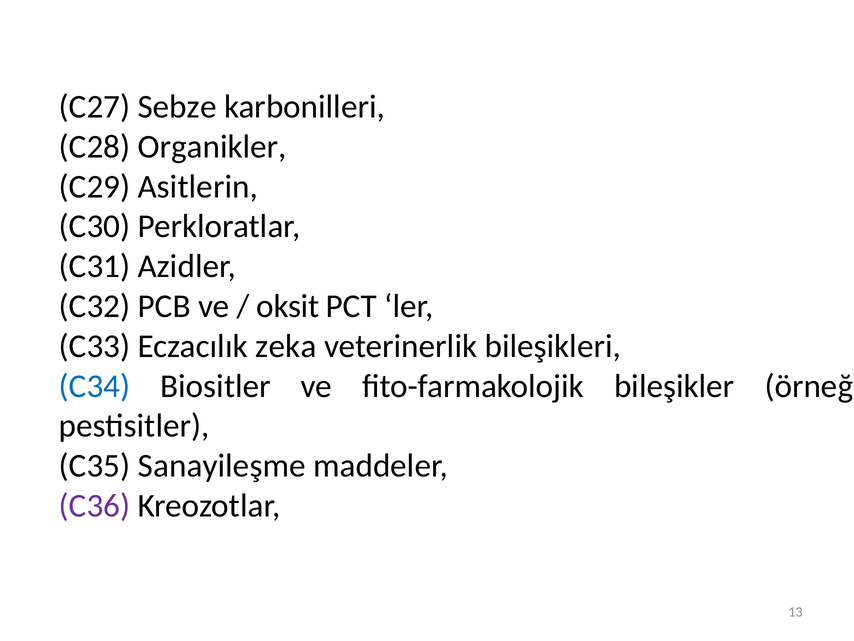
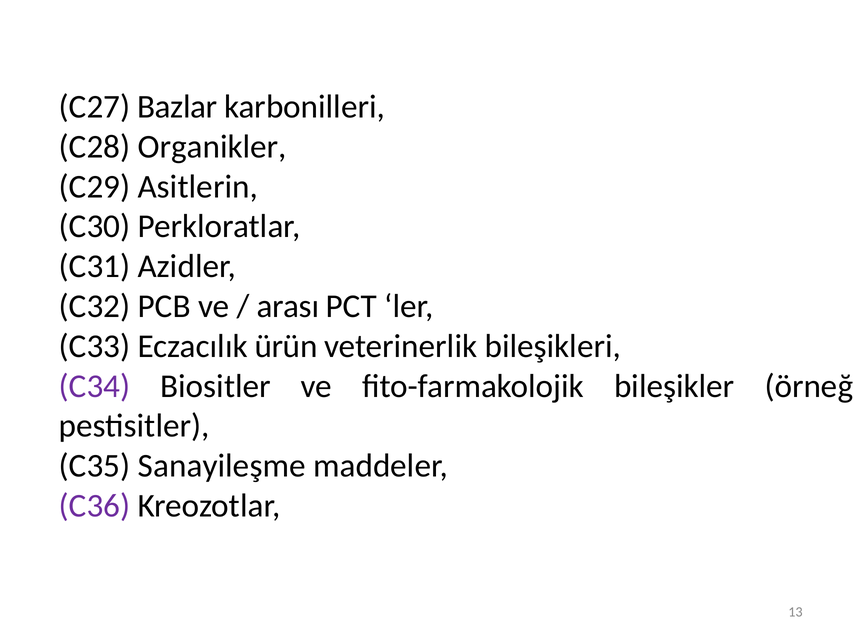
Sebze: Sebze -> Bazlar
oksit: oksit -> arası
zeka: zeka -> ürün
C34 colour: blue -> purple
